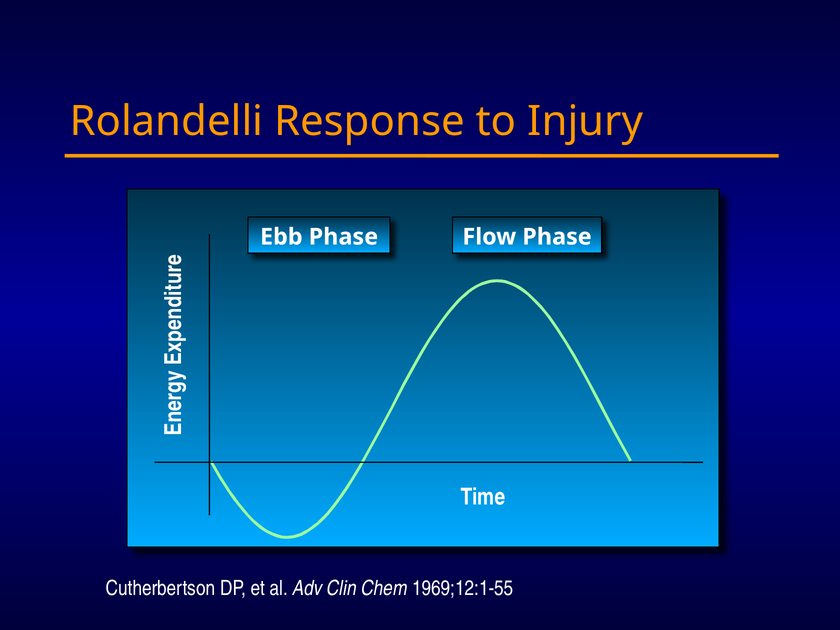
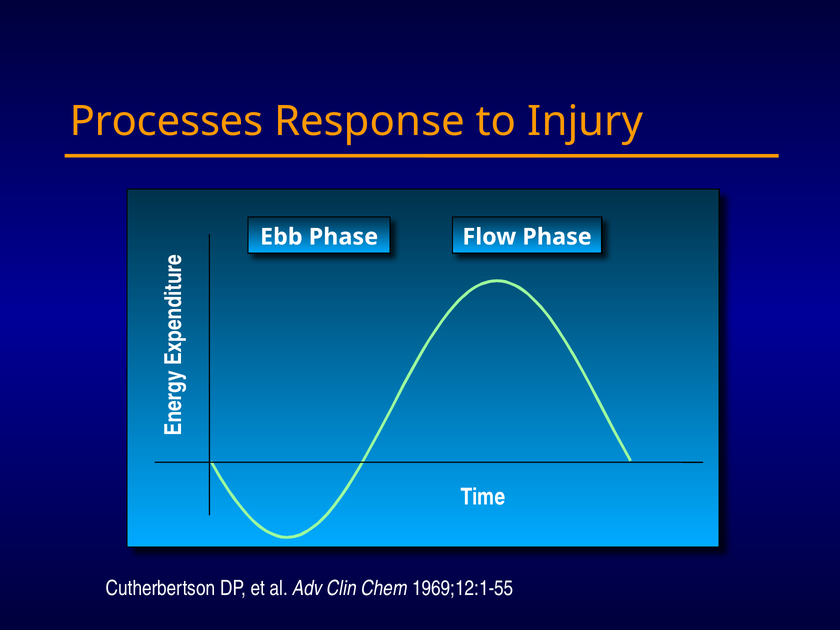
Rolandelli: Rolandelli -> Processes
